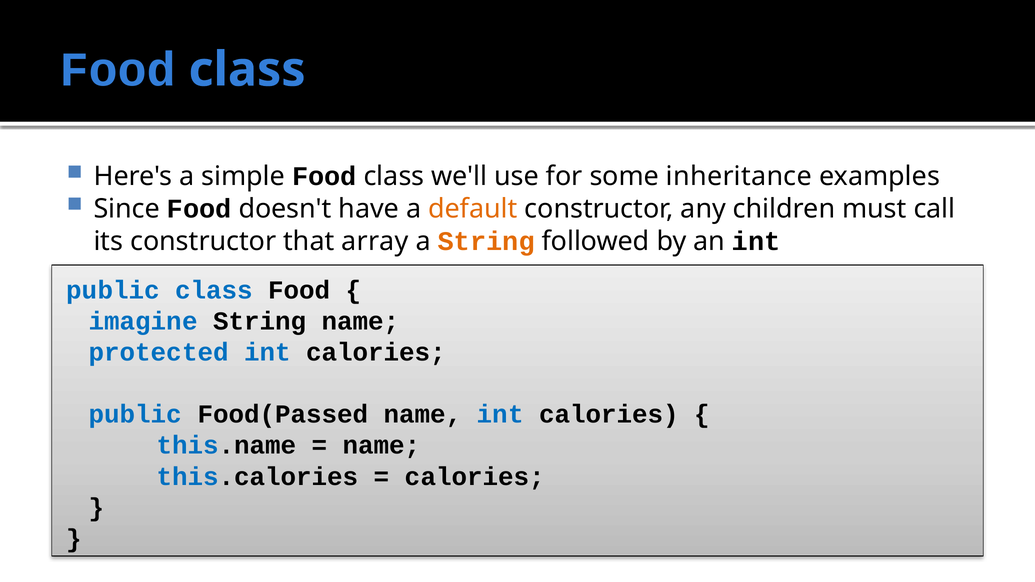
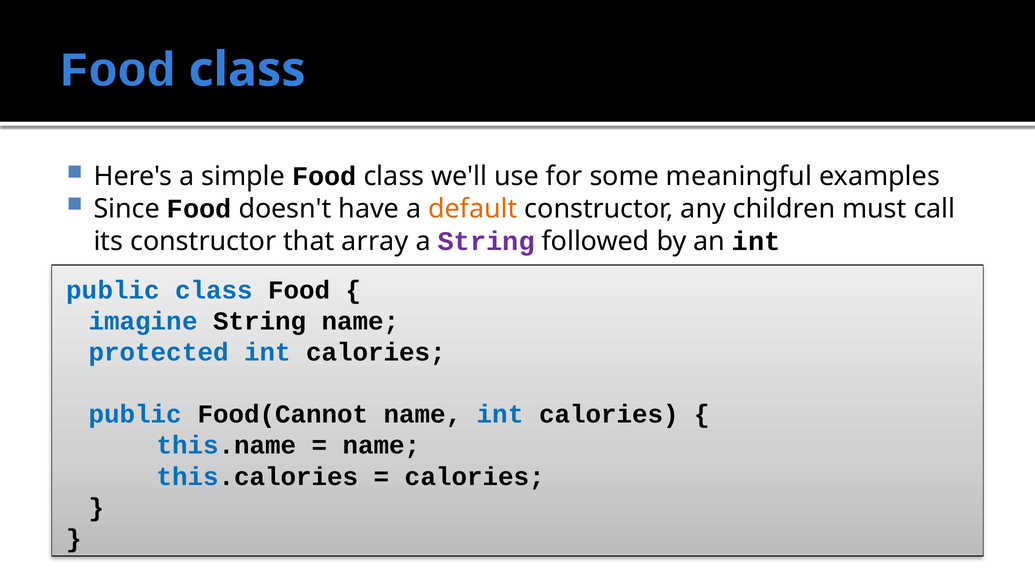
inheritance: inheritance -> meaningful
String at (486, 241) colour: orange -> purple
Food(Passed: Food(Passed -> Food(Cannot
